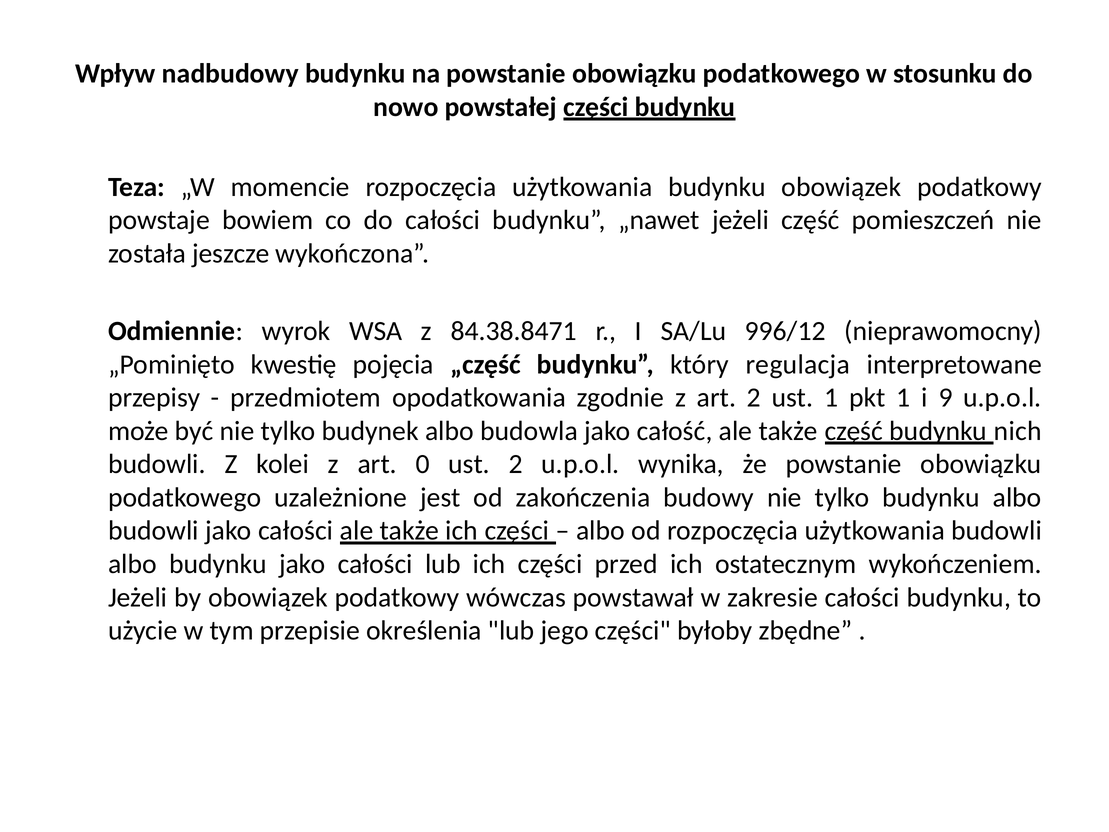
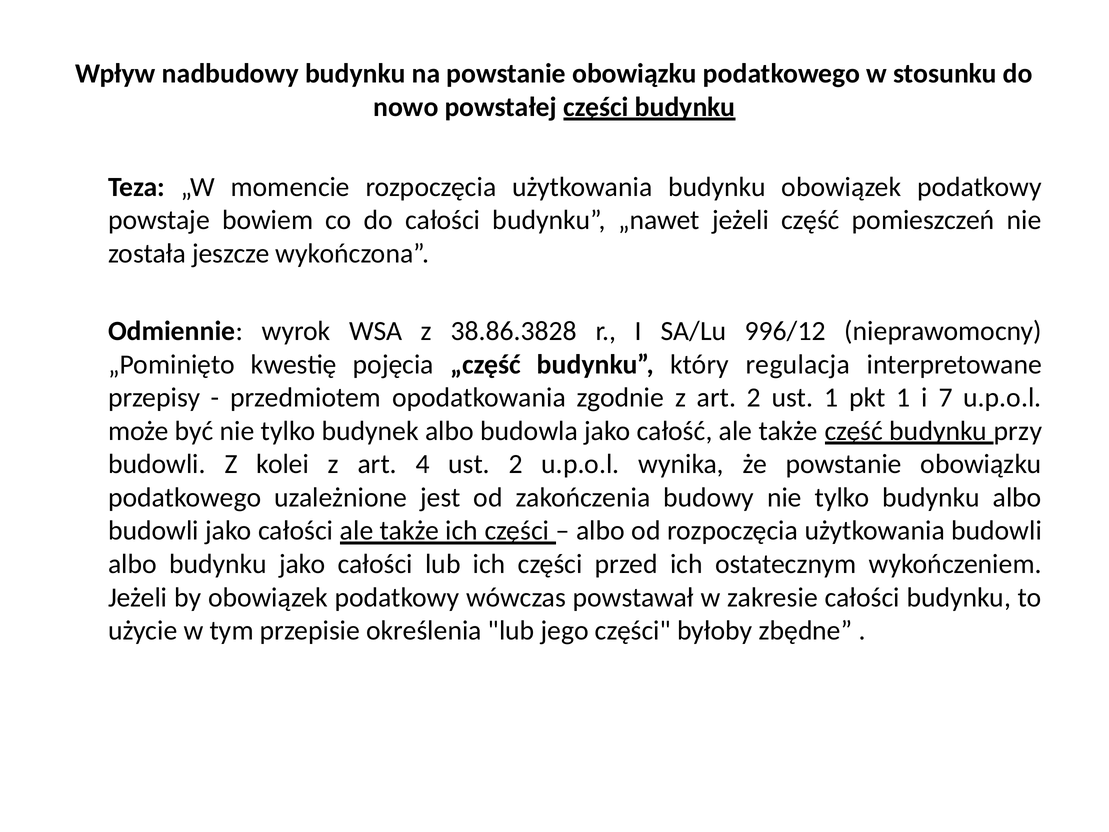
84.38.8471: 84.38.8471 -> 38.86.3828
9: 9 -> 7
nich: nich -> przy
0: 0 -> 4
